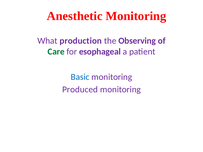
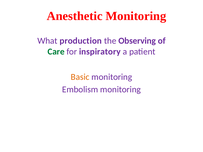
esophageal: esophageal -> inspiratory
Basic colour: blue -> orange
Produced: Produced -> Embolism
